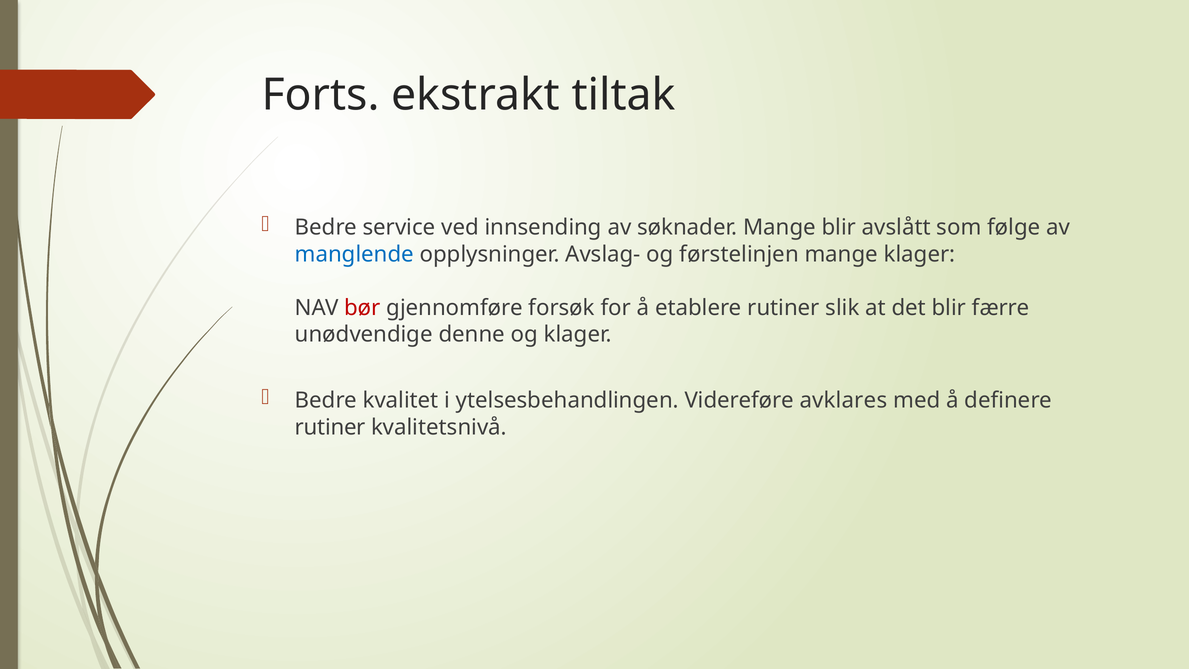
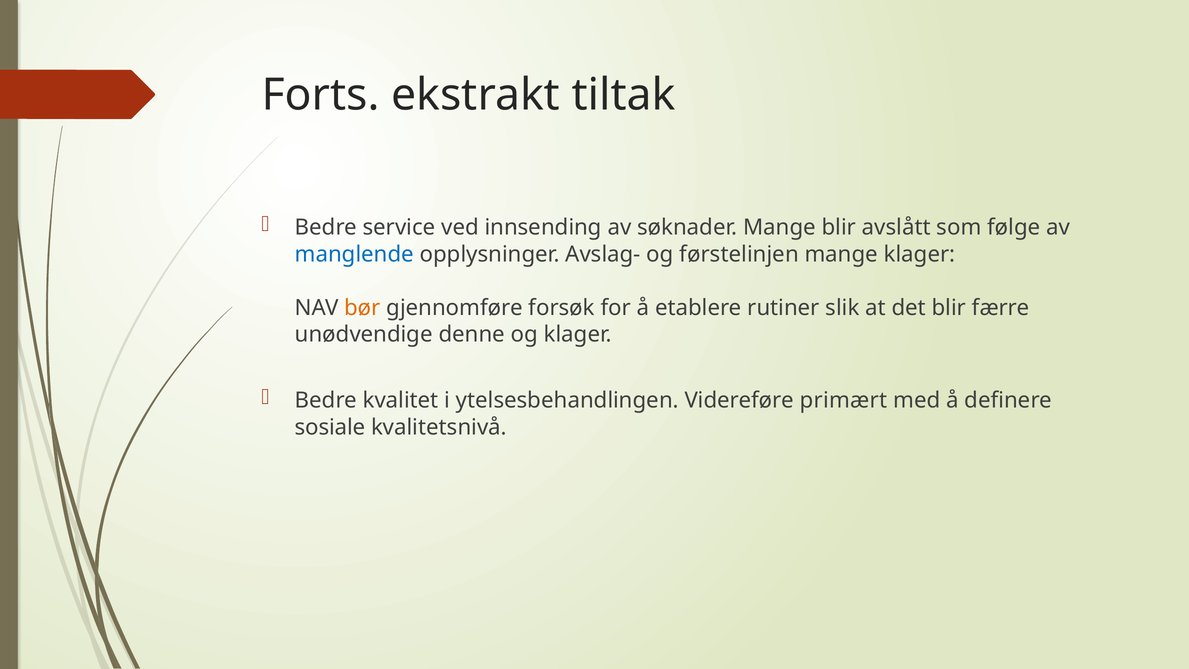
bør colour: red -> orange
avklares: avklares -> primært
rutiner at (330, 427): rutiner -> sosiale
